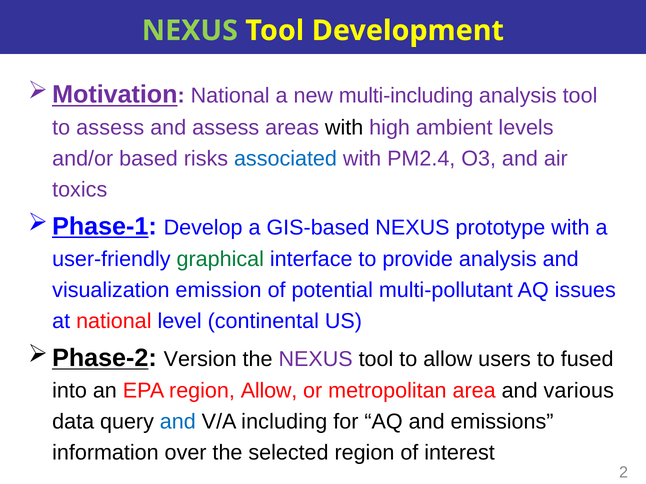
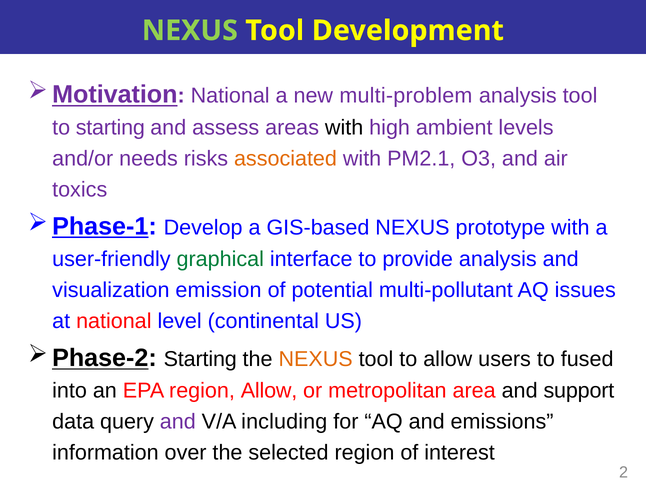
multi-including: multi-including -> multi-problem
to assess: assess -> starting
based: based -> needs
associated colour: blue -> orange
PM2.4: PM2.4 -> PM2.1
Version at (200, 360): Version -> Starting
NEXUS at (316, 360) colour: purple -> orange
various: various -> support
and at (178, 422) colour: blue -> purple
